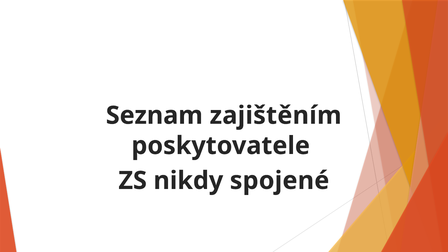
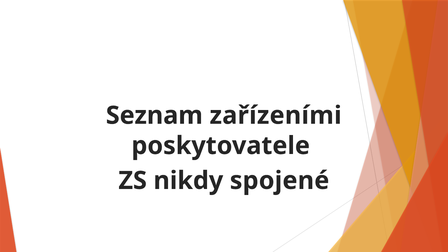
zajištěním: zajištěním -> zařízeními
